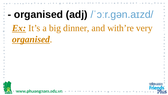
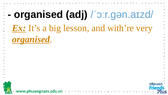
dinner: dinner -> lesson
